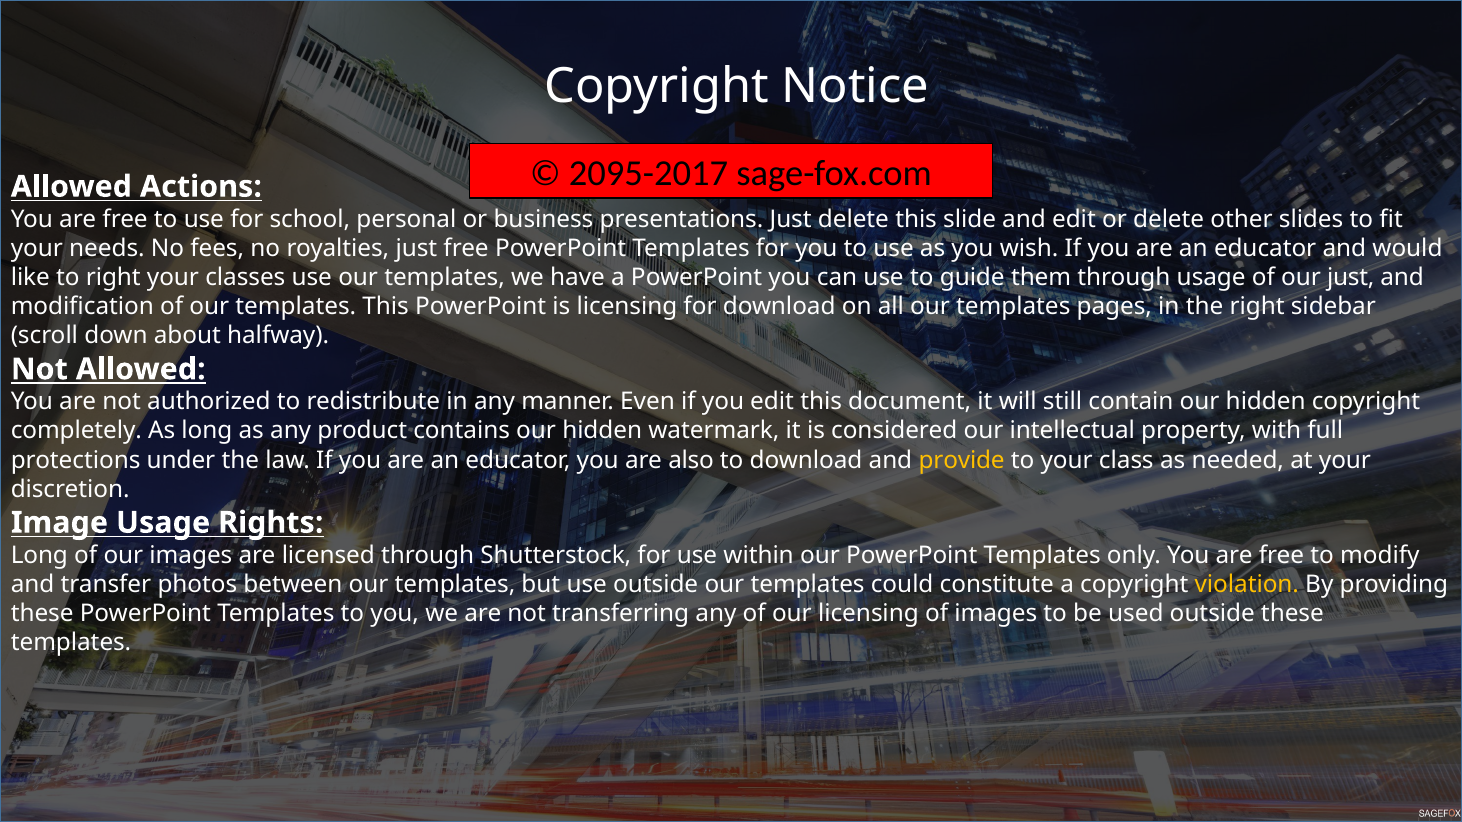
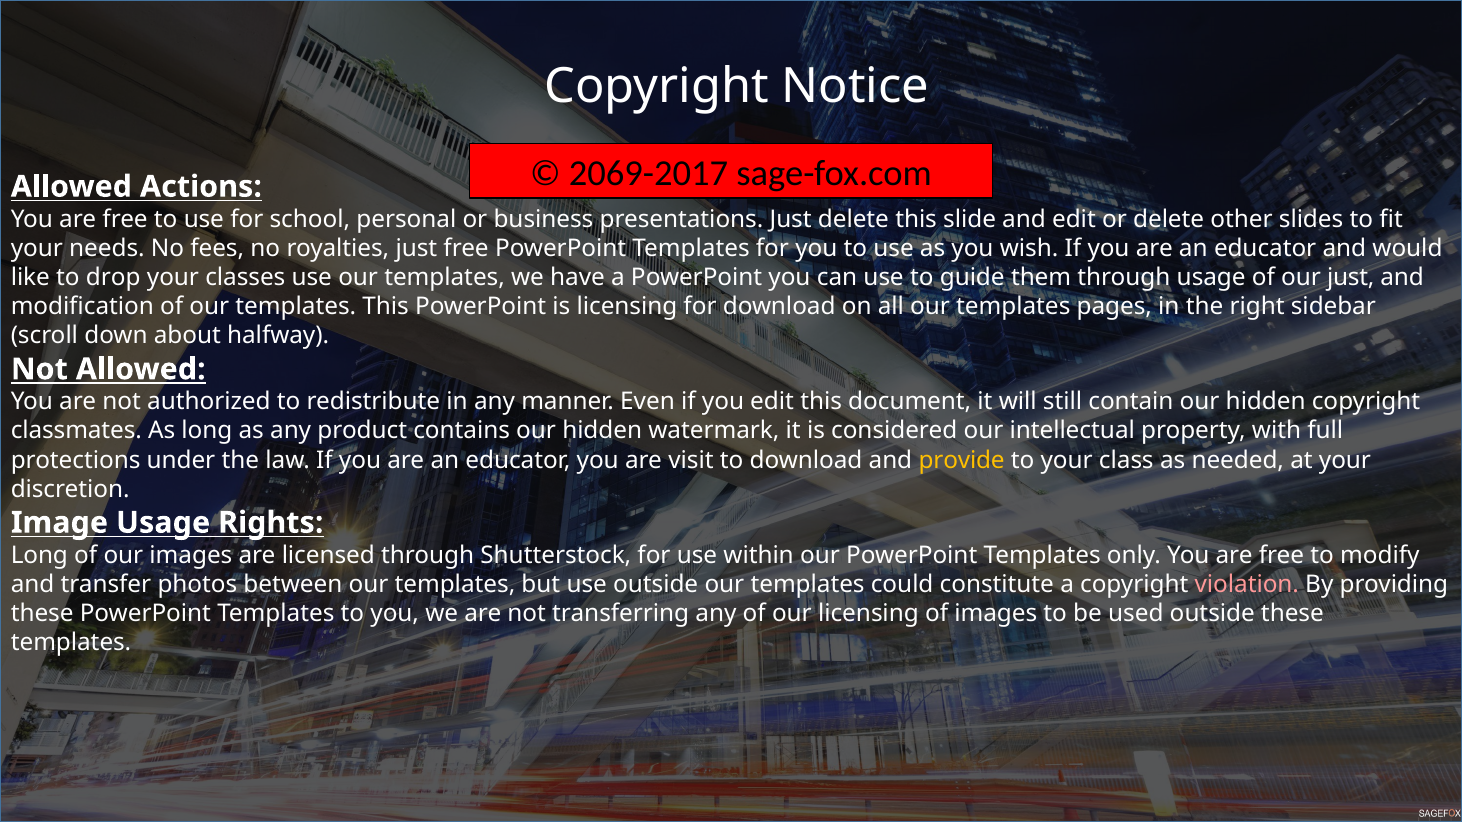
2095-2017: 2095-2017 -> 2069-2017
to right: right -> drop
completely: completely -> classmates
also: also -> visit
violation colour: yellow -> pink
